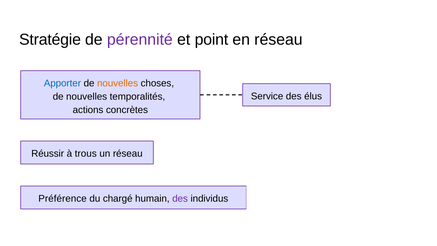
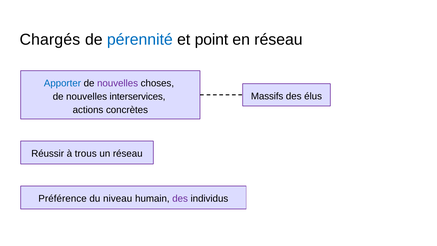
Stratégie: Stratégie -> Chargés
pérennité colour: purple -> blue
nouvelles at (118, 83) colour: orange -> purple
Service: Service -> Massifs
temporalités: temporalités -> interservices
chargé: chargé -> niveau
